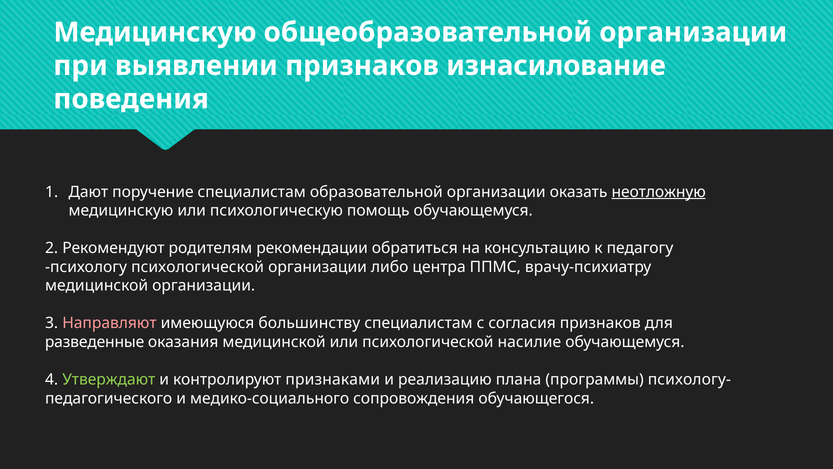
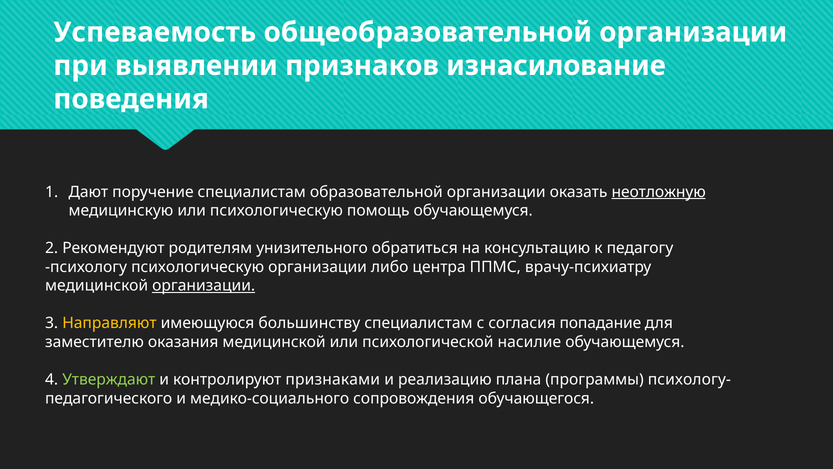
Медицинскую at (155, 32): Медицинскую -> Успеваемость
рекомендации: рекомендации -> унизительного
психологу психологической: психологической -> психологическую
организации at (204, 286) underline: none -> present
Направляют colour: pink -> yellow
согласия признаков: признаков -> попадание
разведенные: разведенные -> заместителю
